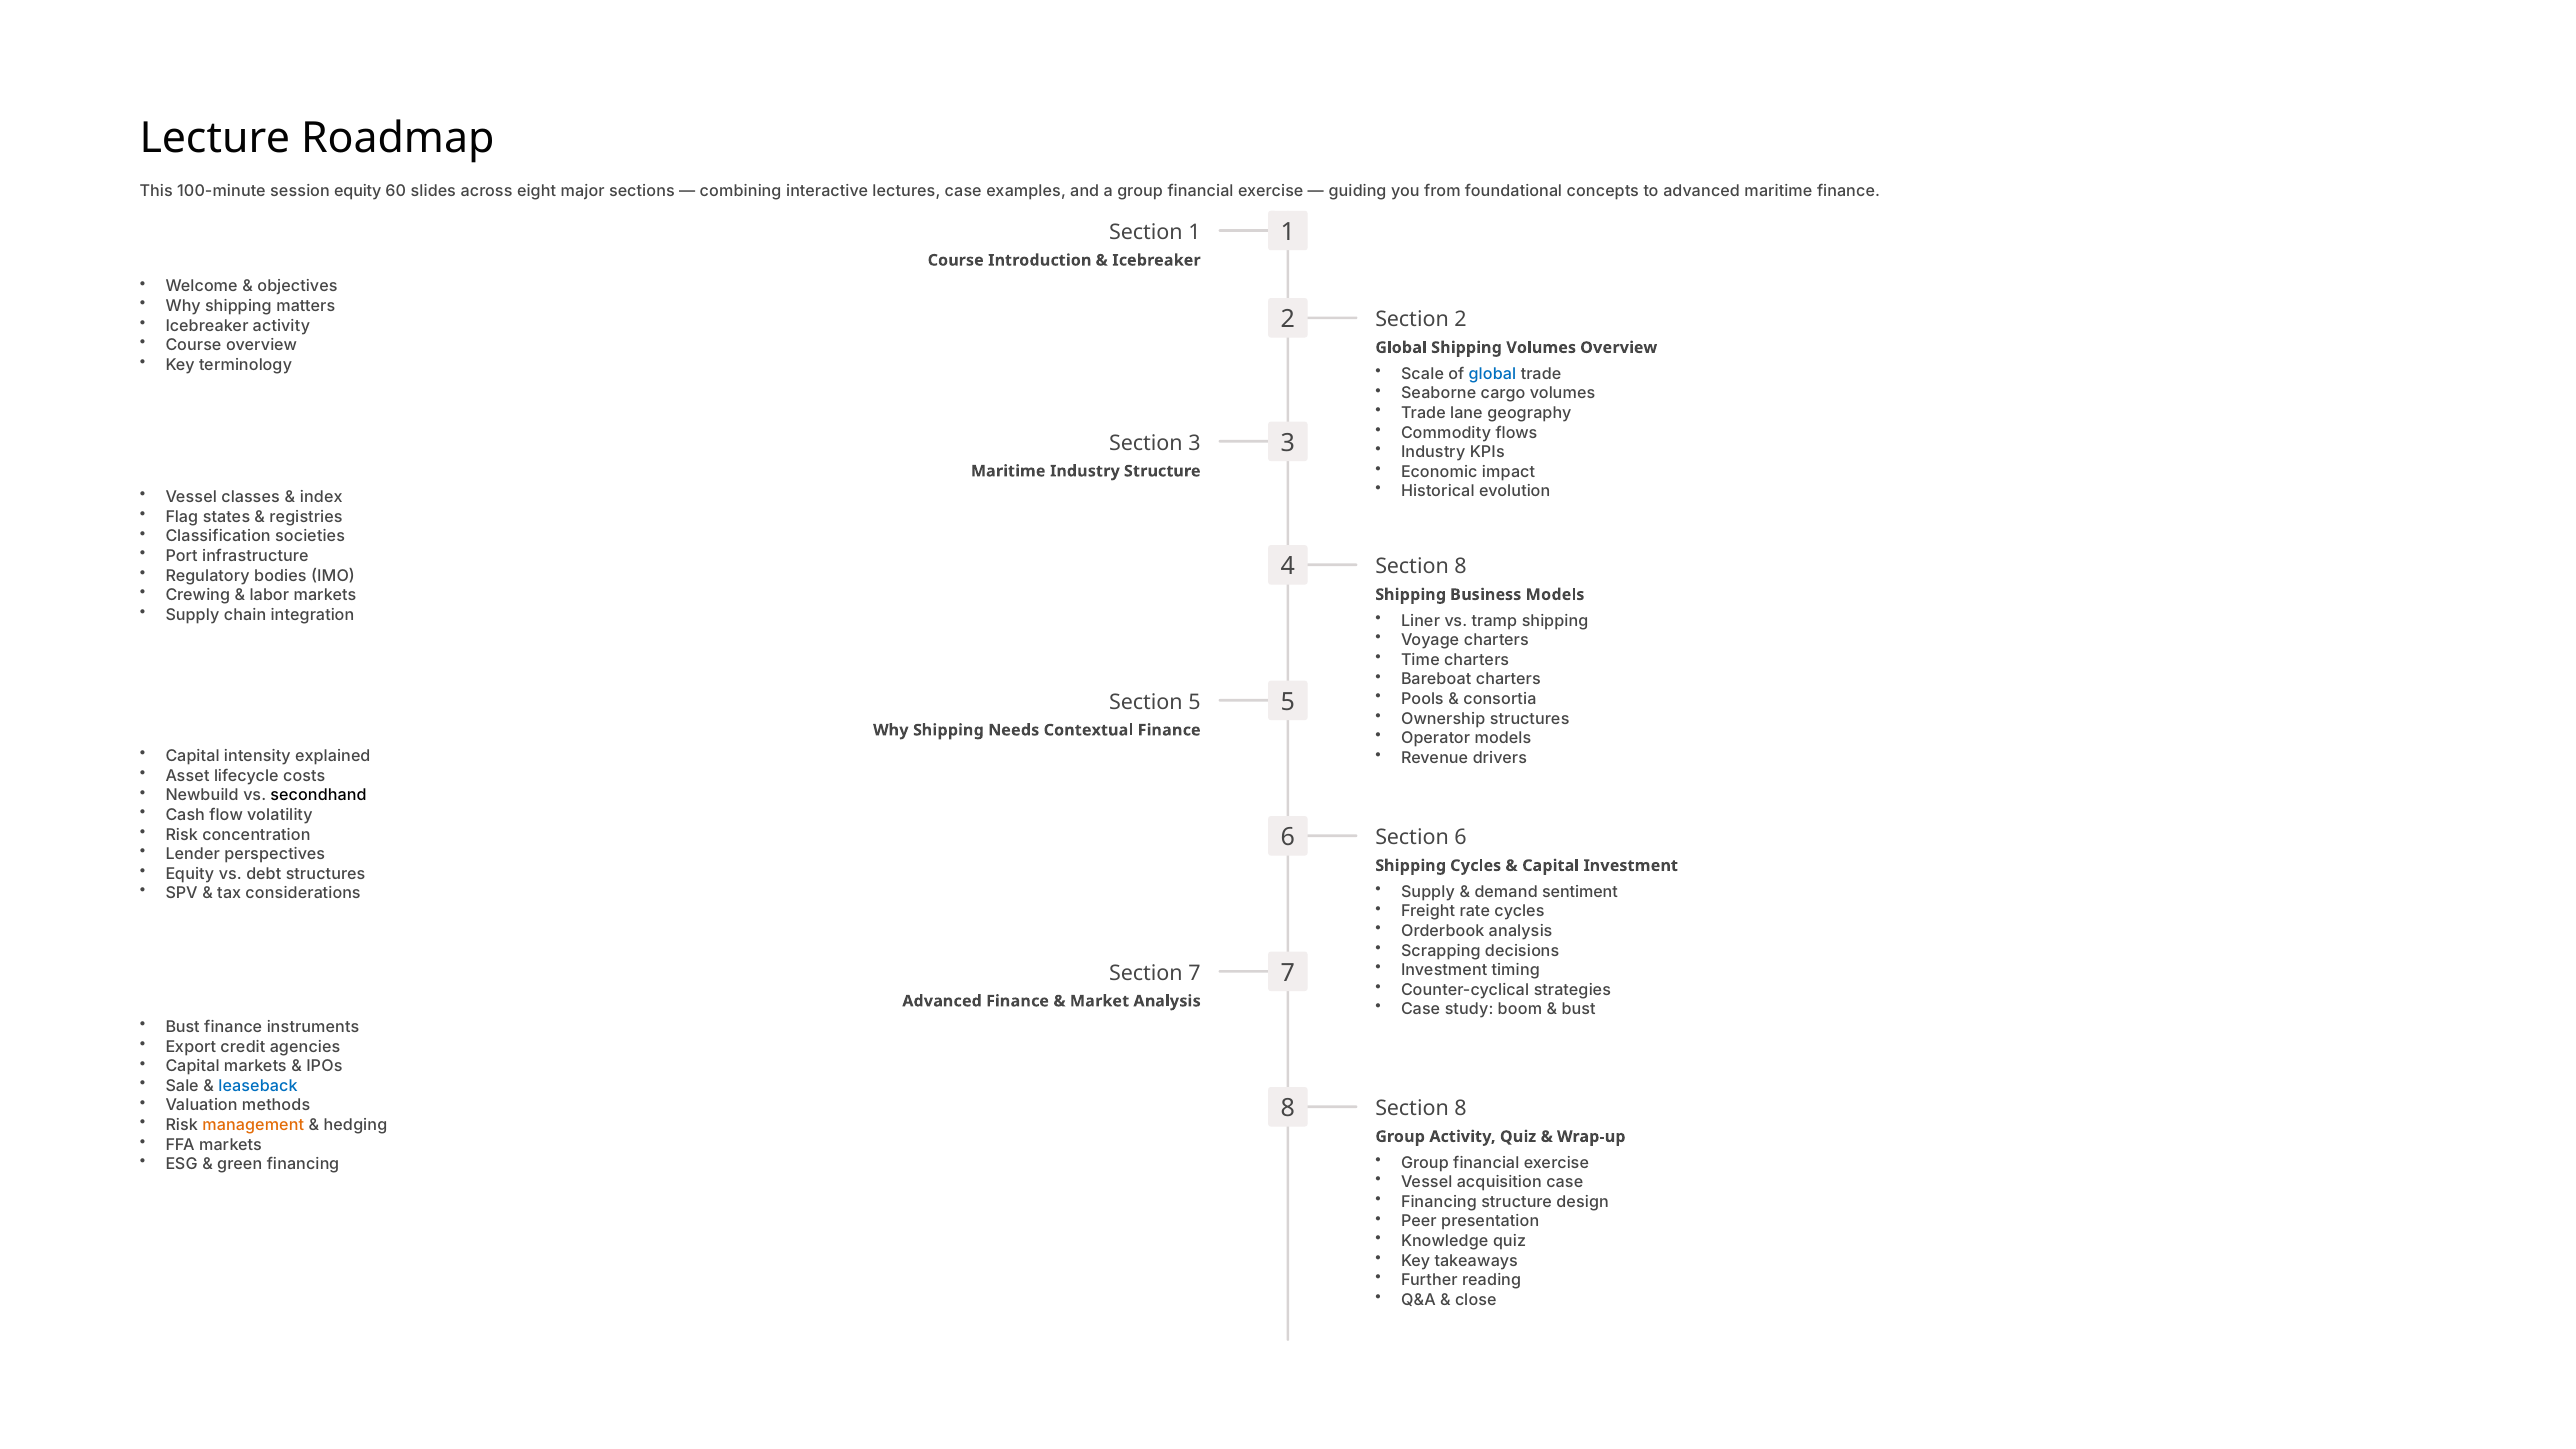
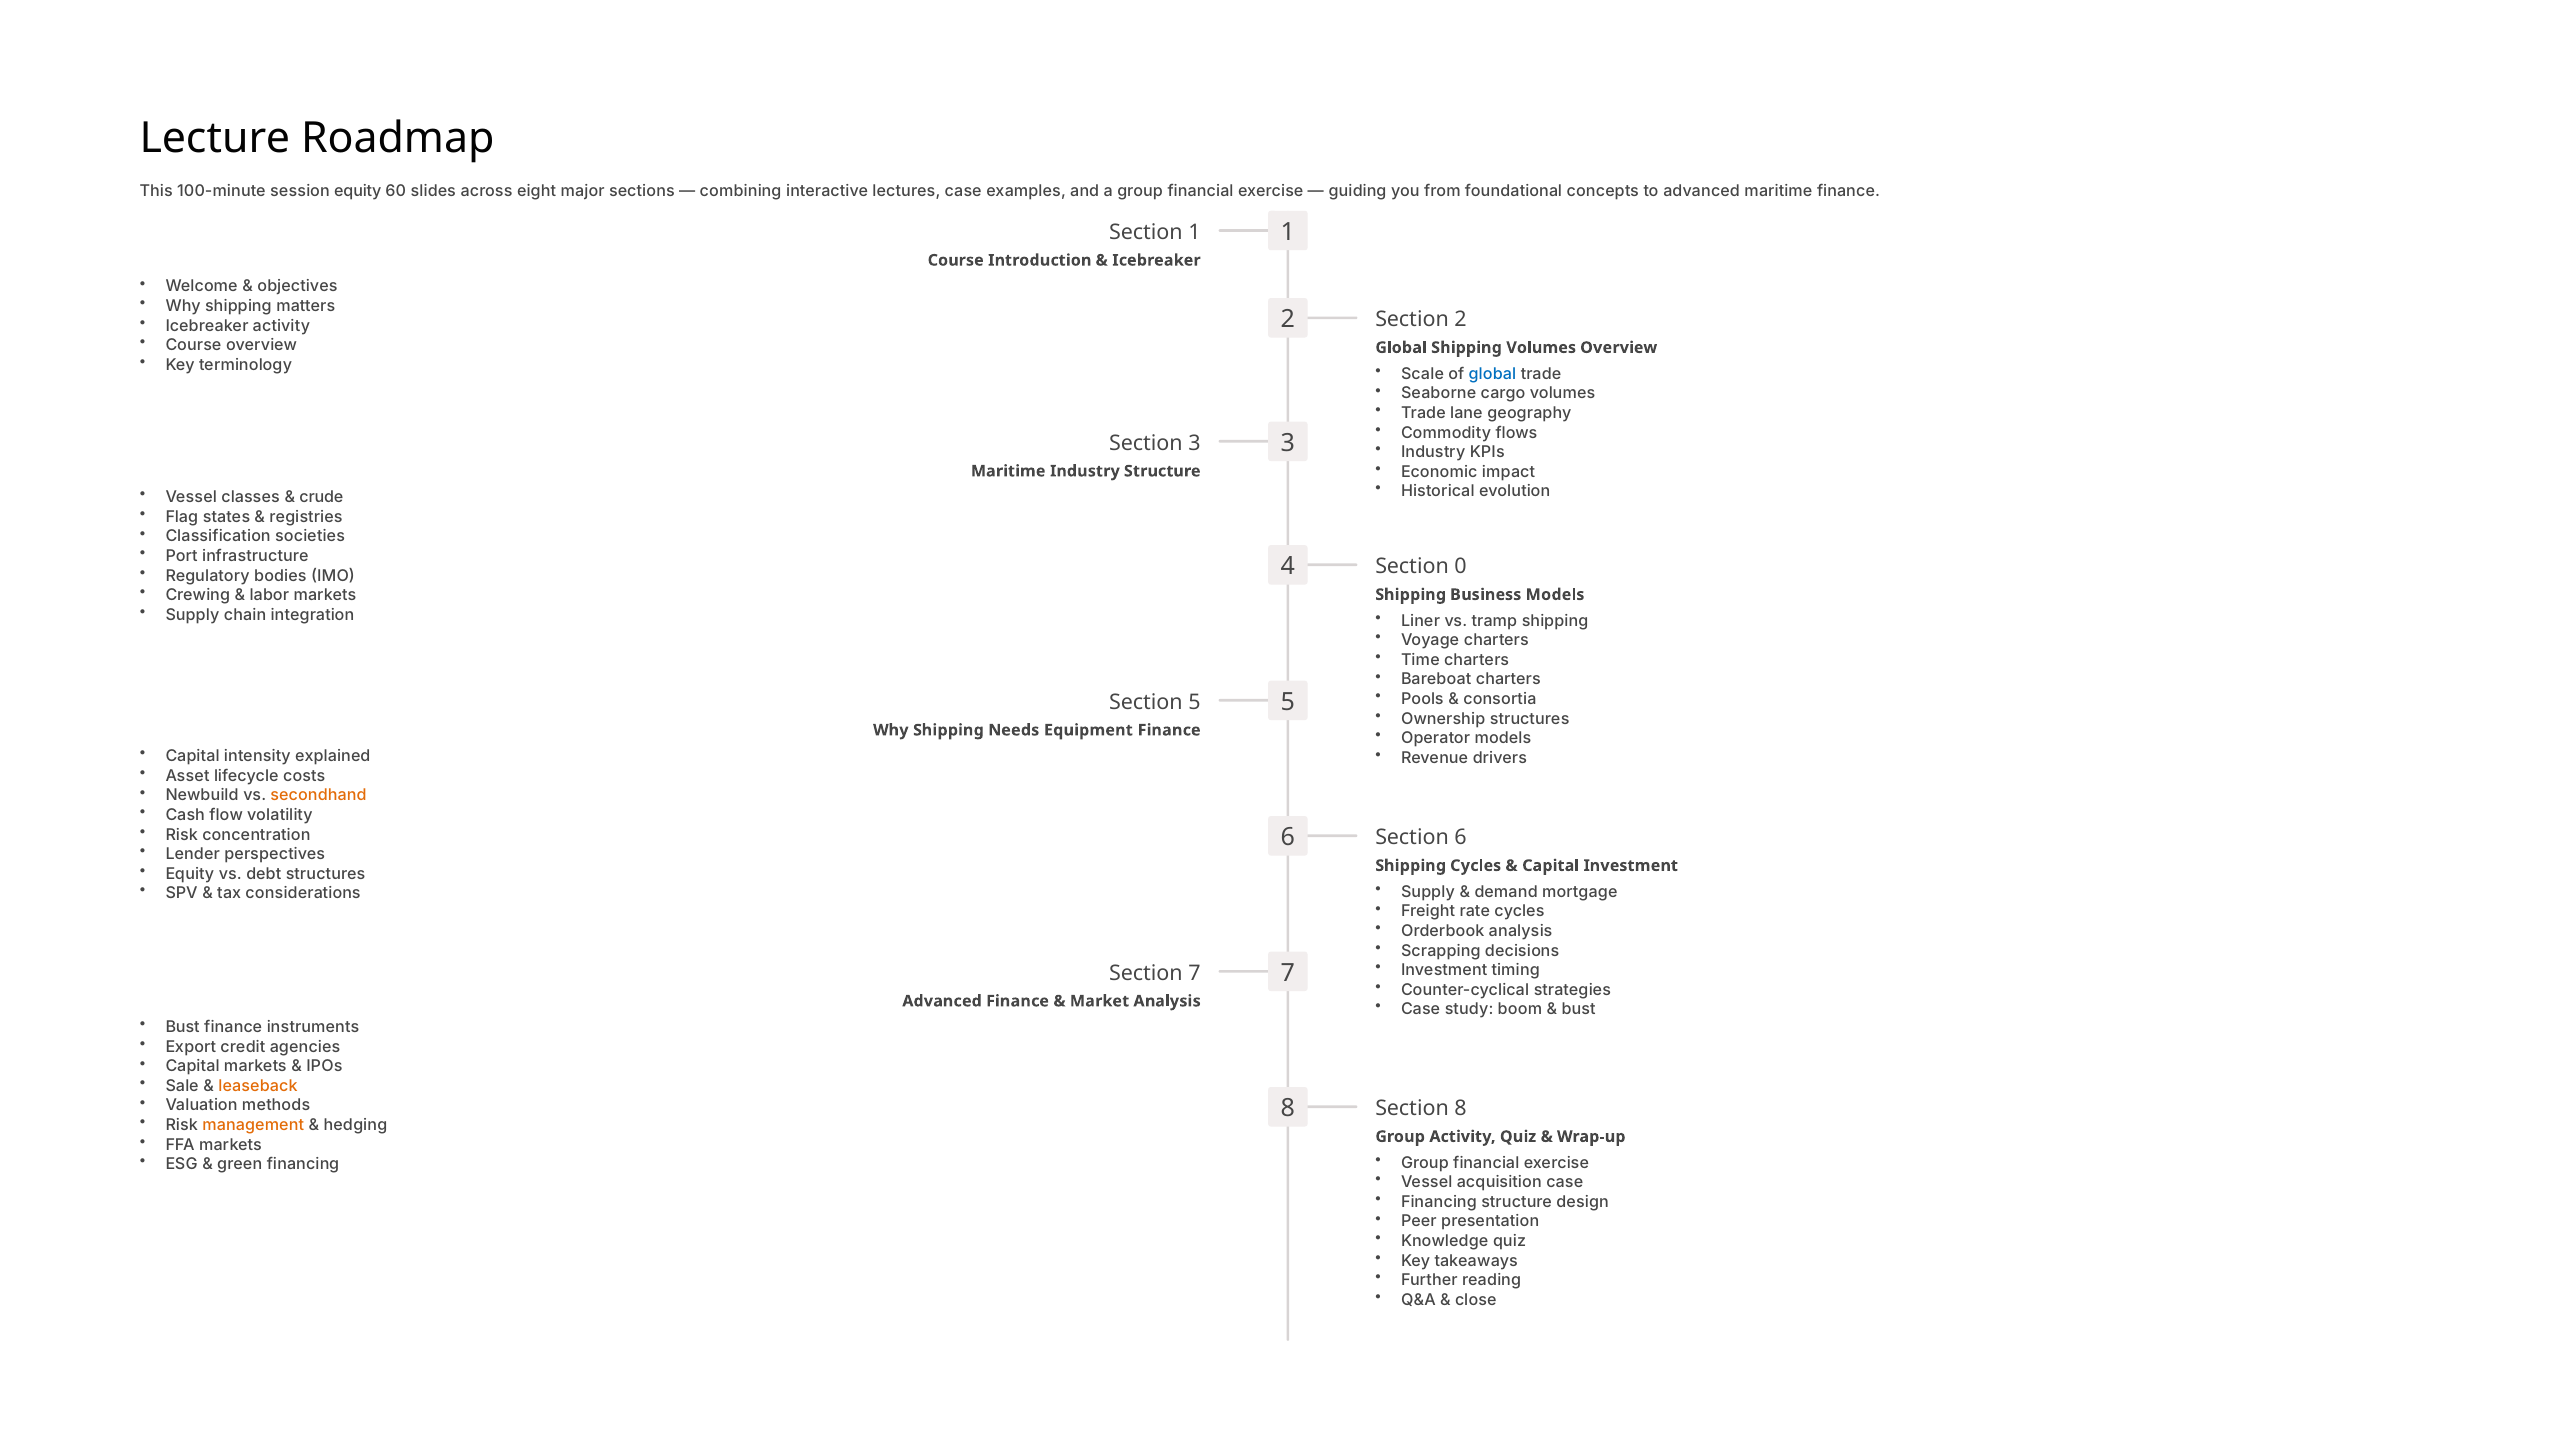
index: index -> crude
4 Section 8: 8 -> 0
Contextual: Contextual -> Equipment
secondhand colour: black -> orange
sentiment: sentiment -> mortgage
leaseback colour: blue -> orange
